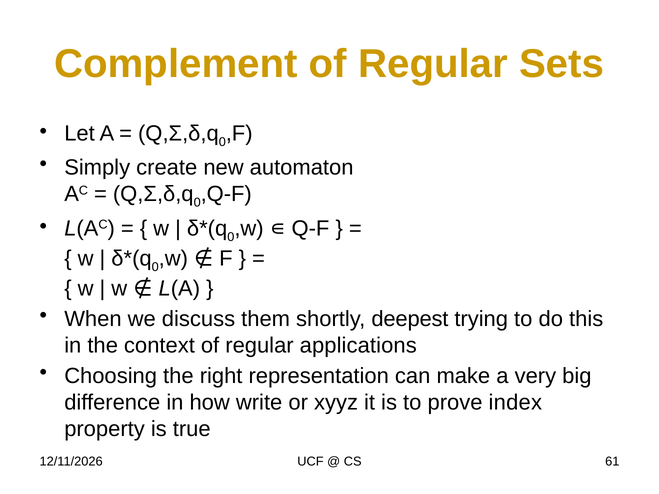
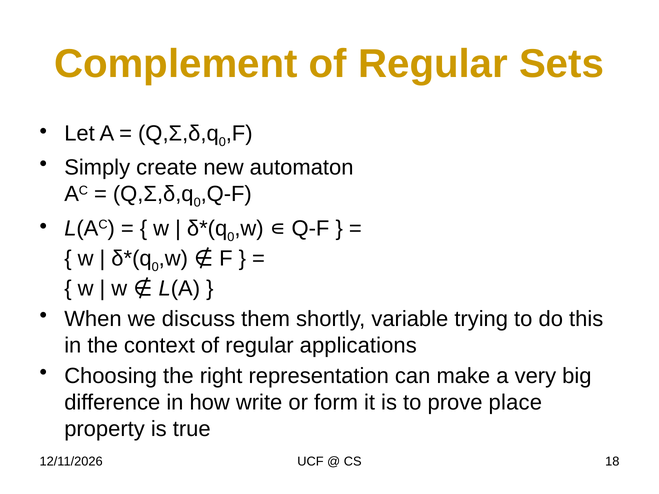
deepest: deepest -> variable
xyyz: xyyz -> form
index: index -> place
61: 61 -> 18
